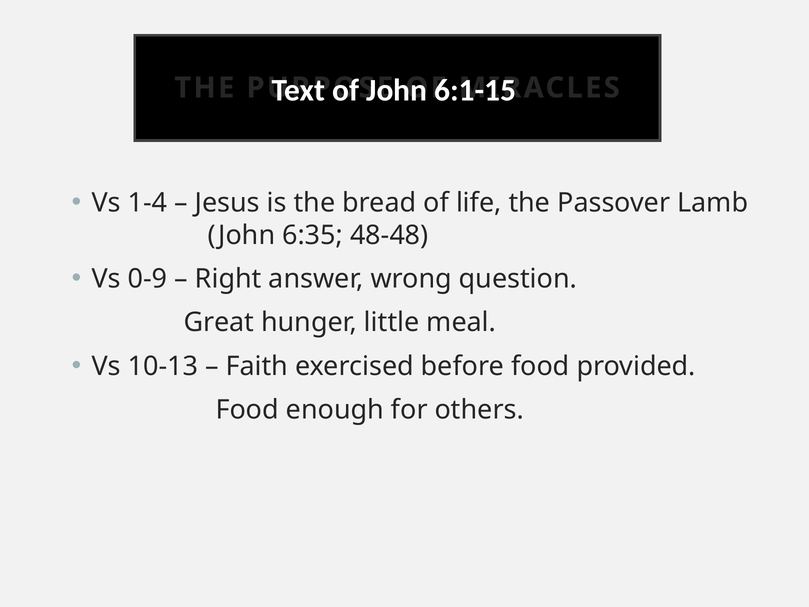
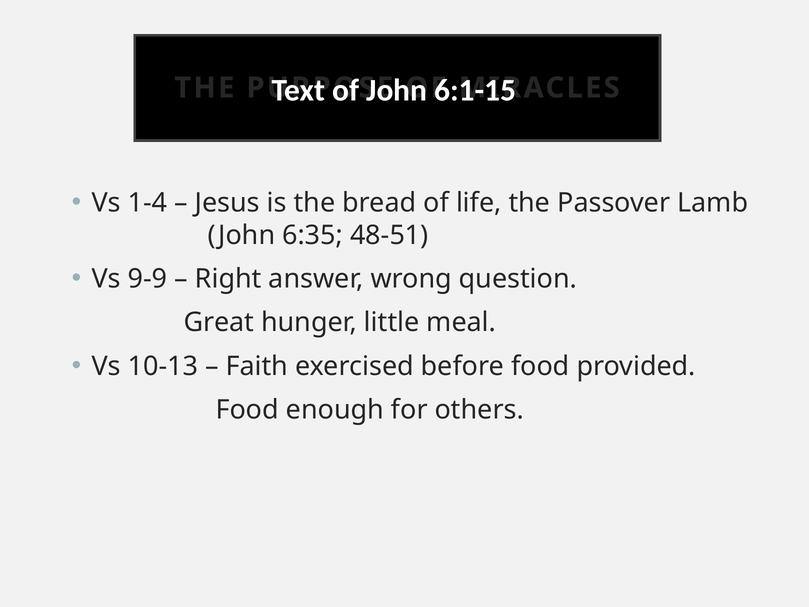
48-48: 48-48 -> 48-51
0-9: 0-9 -> 9-9
